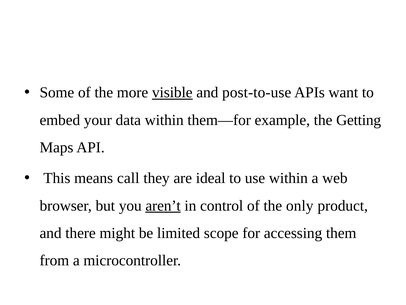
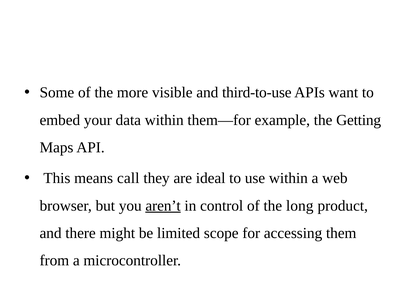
visible underline: present -> none
post-to-use: post-to-use -> third-to-use
only: only -> long
